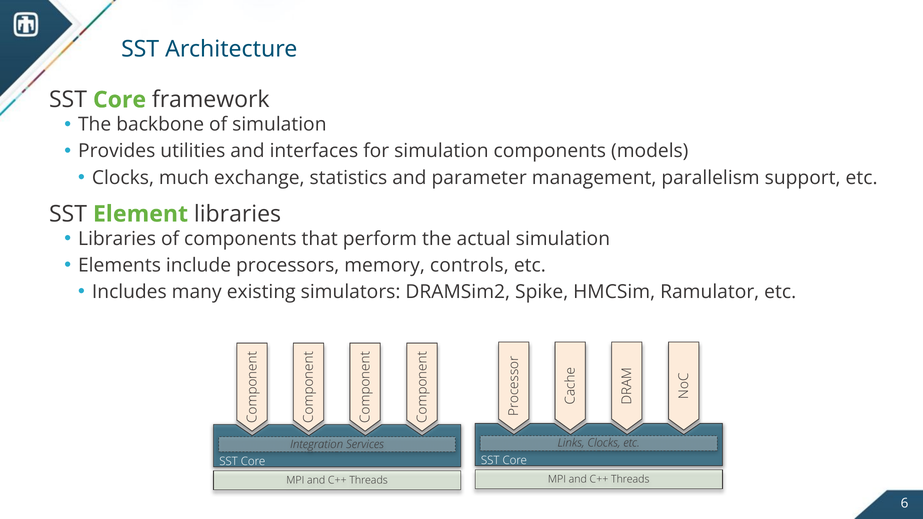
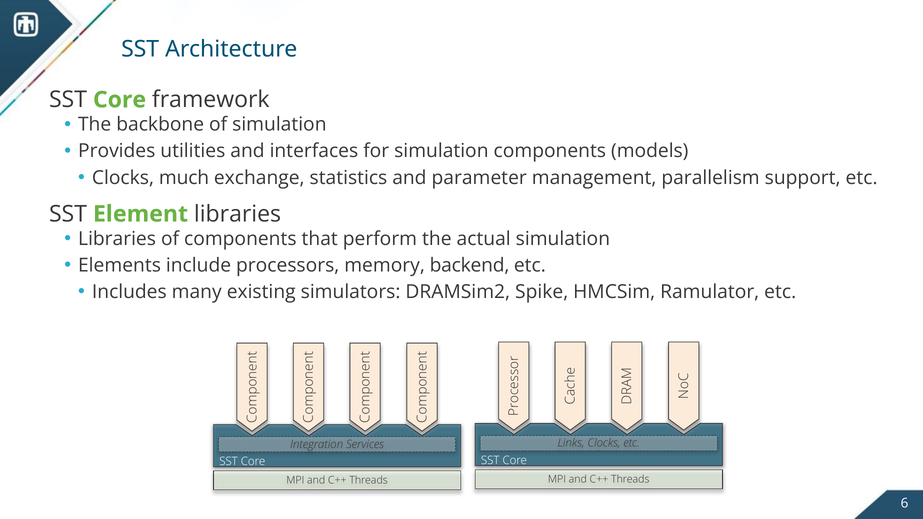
controls: controls -> backend
